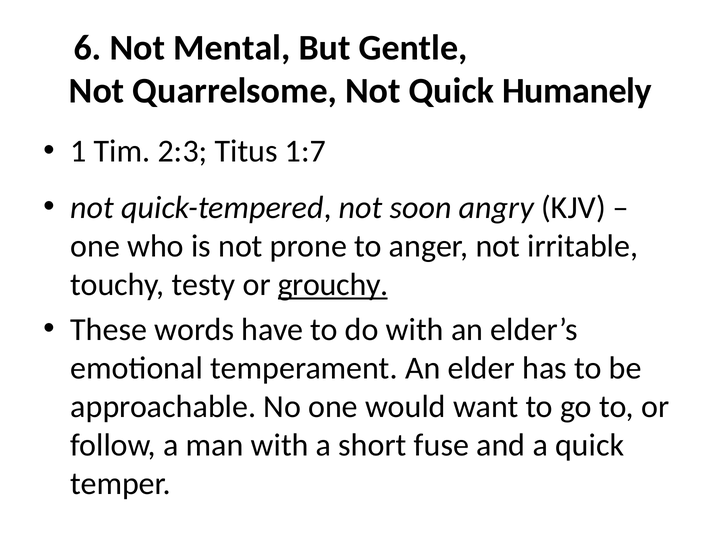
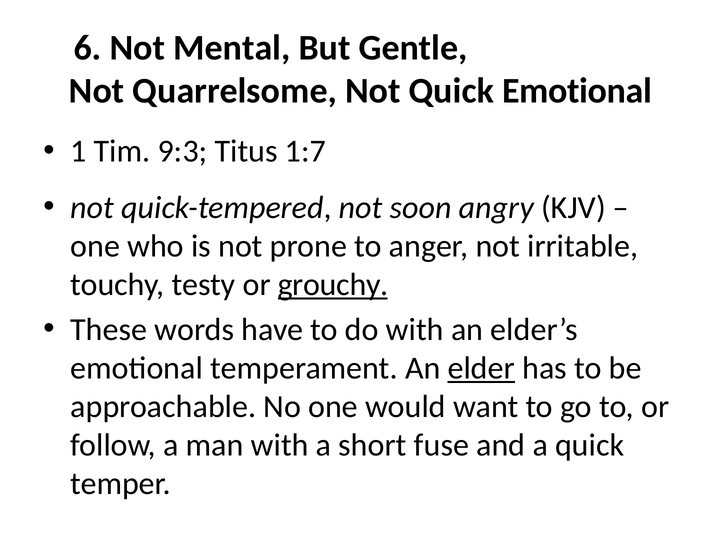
Quick Humanely: Humanely -> Emotional
2:3: 2:3 -> 9:3
elder underline: none -> present
